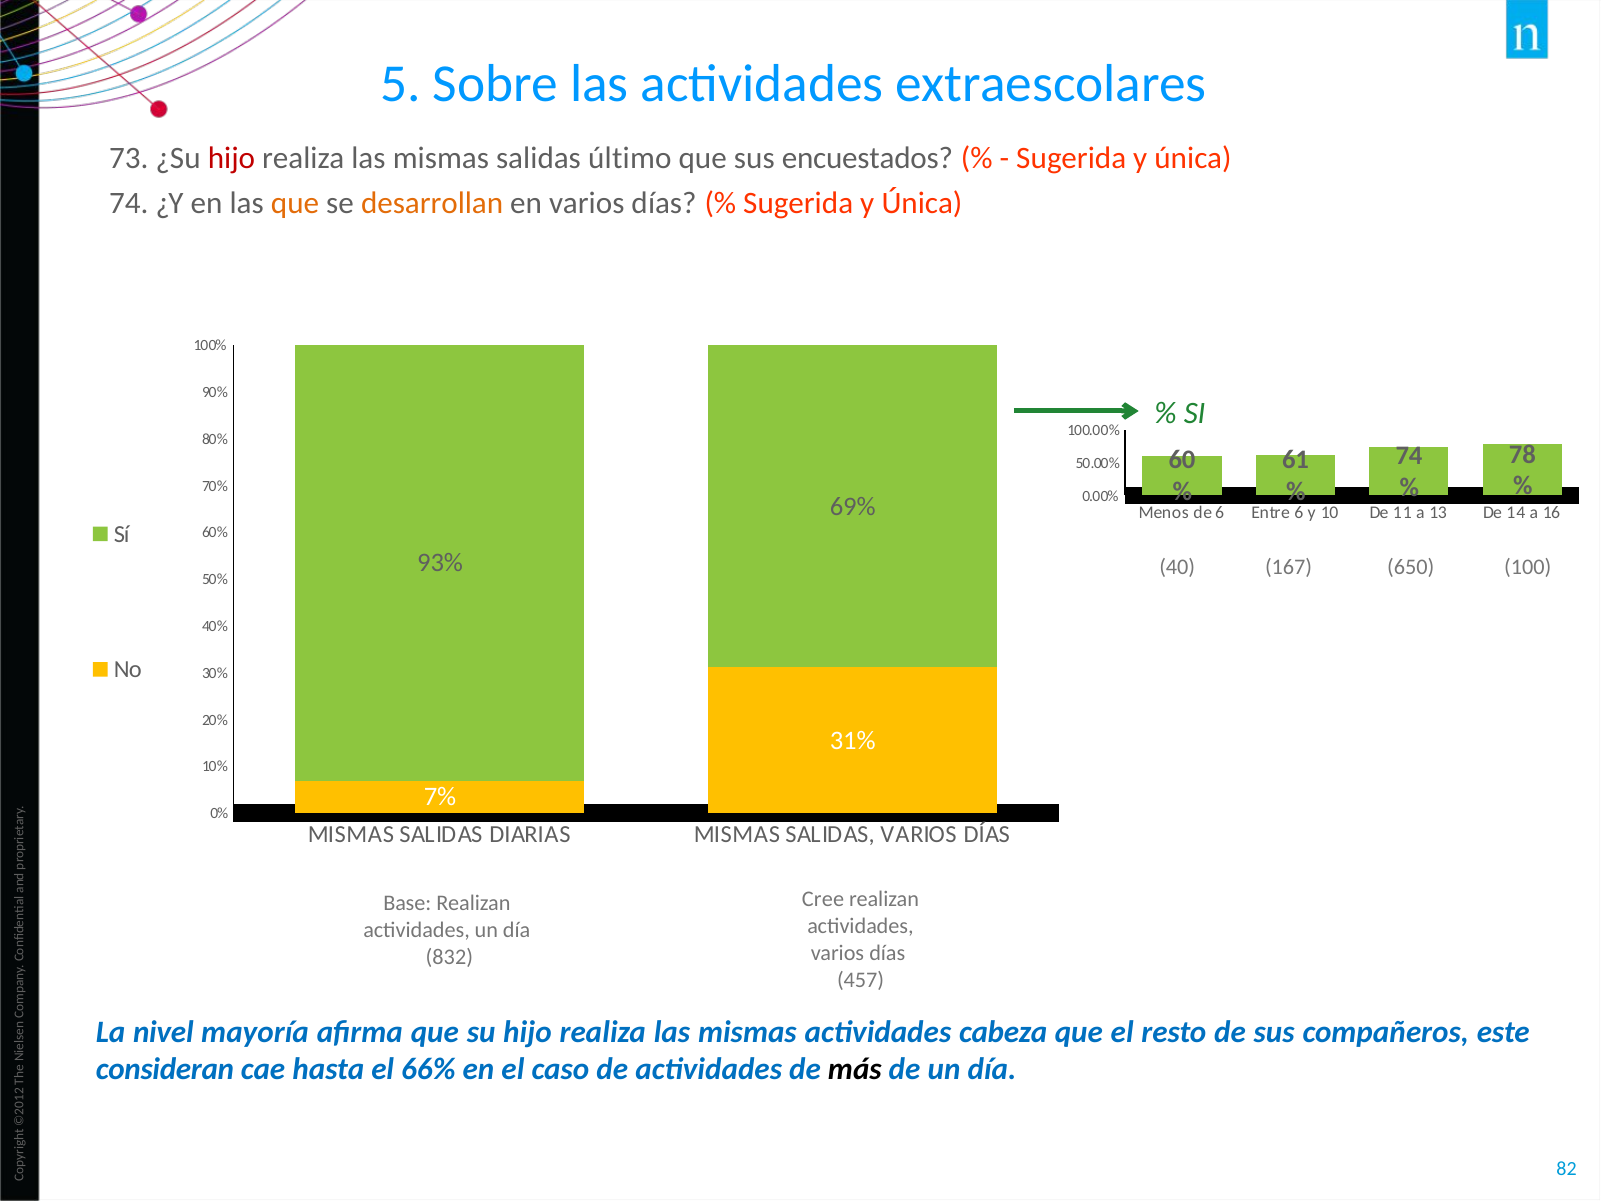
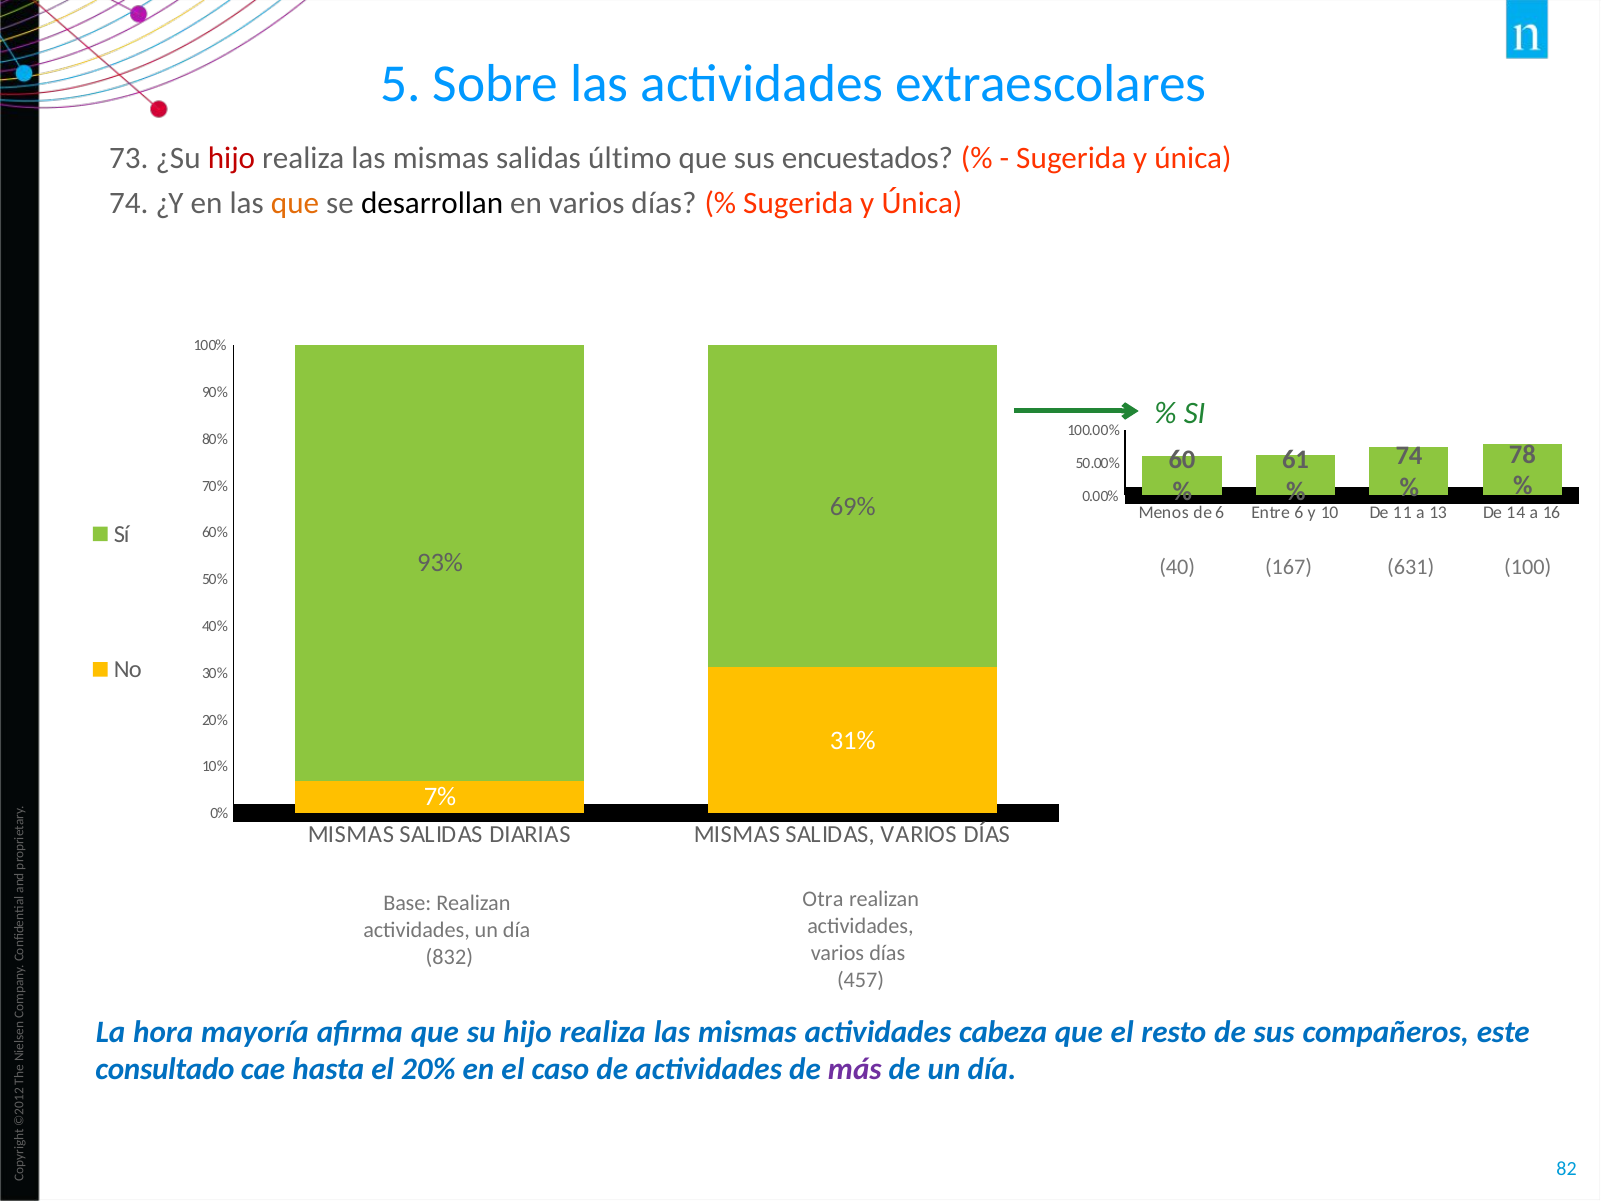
desarrollan colour: orange -> black
650: 650 -> 631
Cree: Cree -> Otra
nivel: nivel -> hora
consideran: consideran -> consultado
el 66%: 66% -> 20%
más colour: black -> purple
